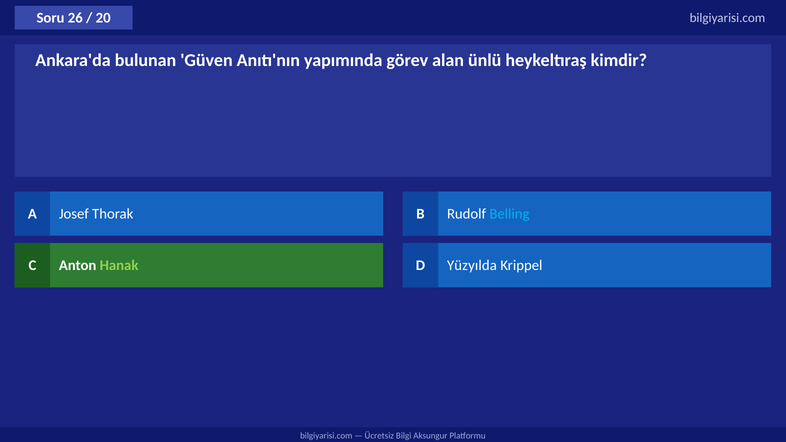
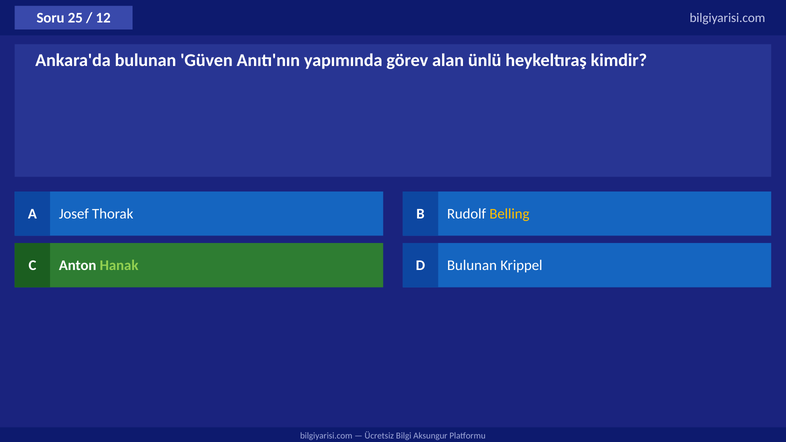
26: 26 -> 25
20: 20 -> 12
Belling colour: light blue -> yellow
D Yüzyılda: Yüzyılda -> Bulunan
